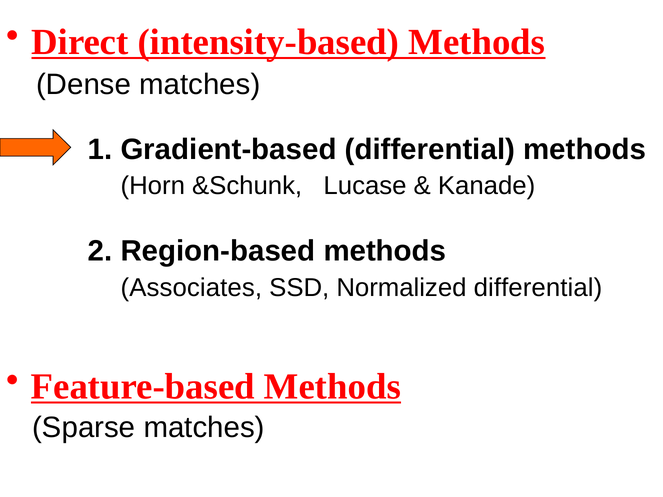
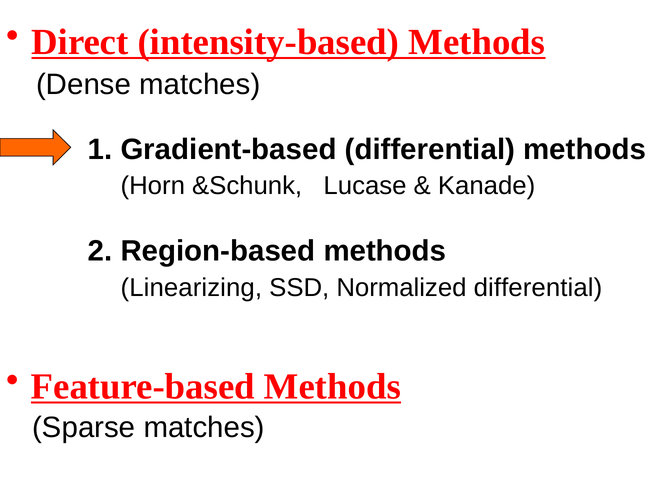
Associates: Associates -> Linearizing
